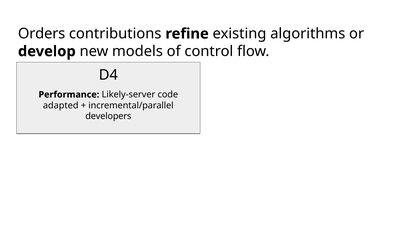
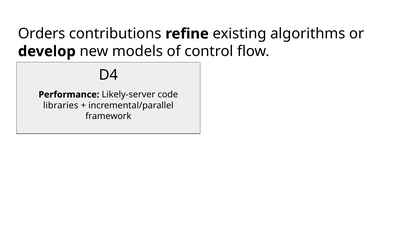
adapted: adapted -> libraries
developers: developers -> framework
